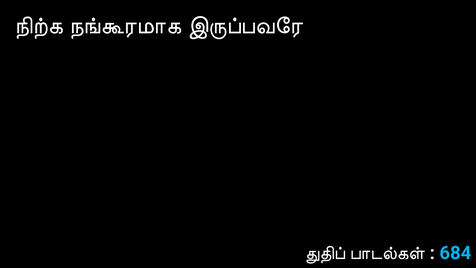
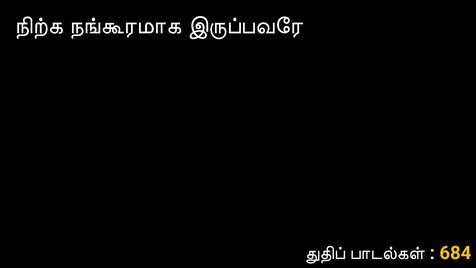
684 colour: light blue -> yellow
